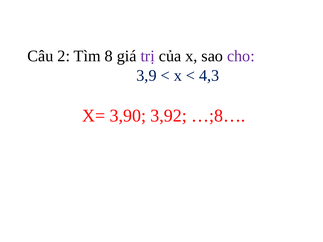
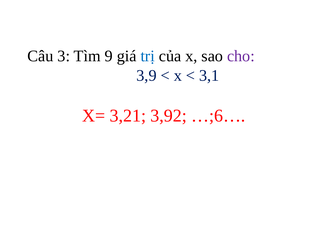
2: 2 -> 3
8: 8 -> 9
trị colour: purple -> blue
4,3: 4,3 -> 3,1
3,90: 3,90 -> 3,21
…;8…: …;8… -> …;6…
